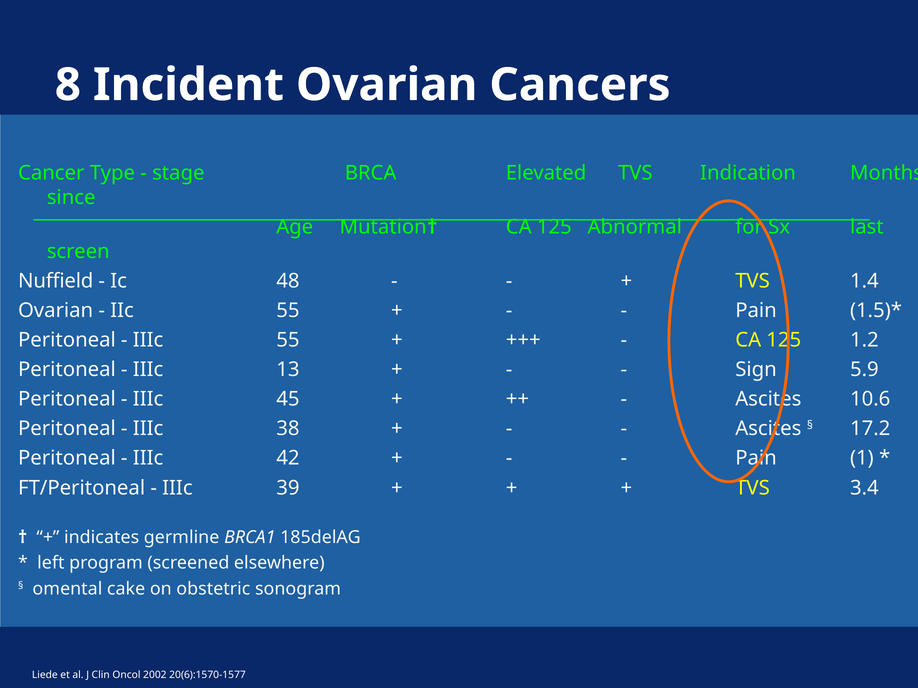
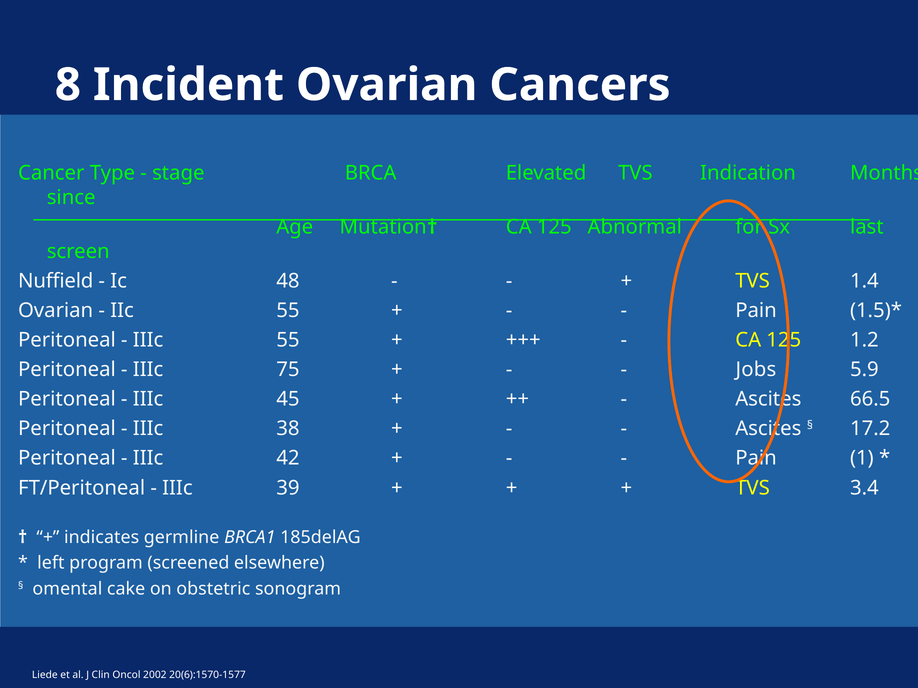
13: 13 -> 75
Sign: Sign -> Jobs
10.6: 10.6 -> 66.5
